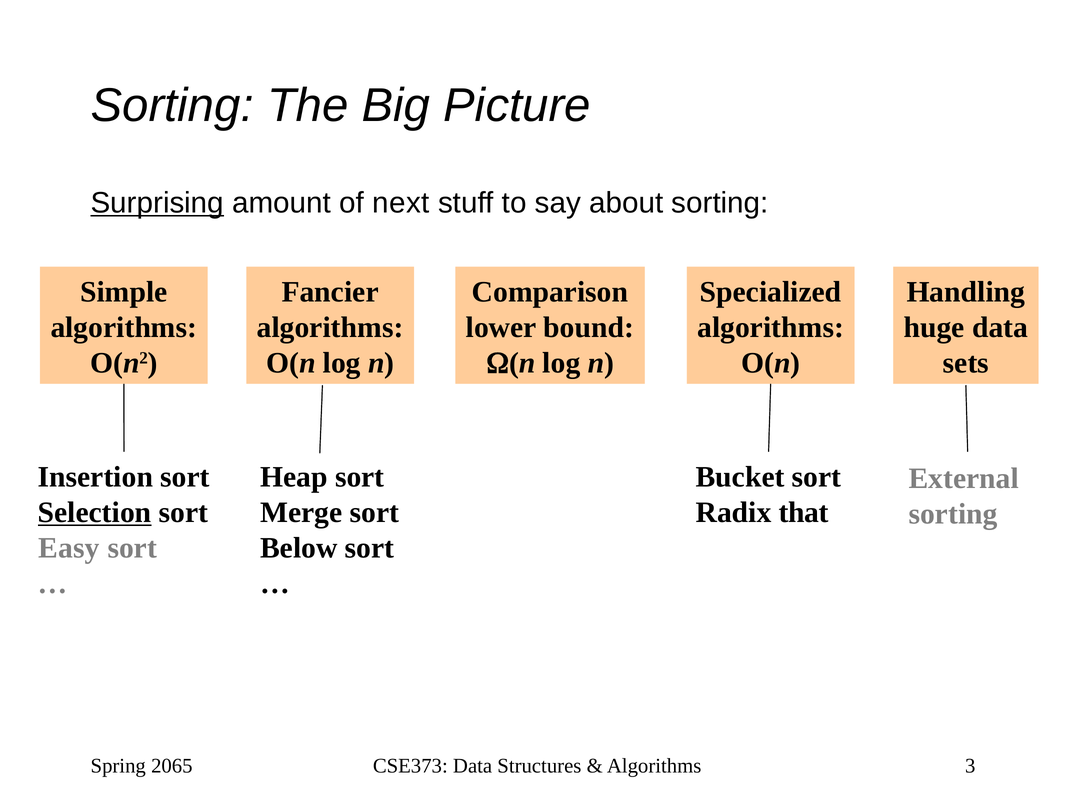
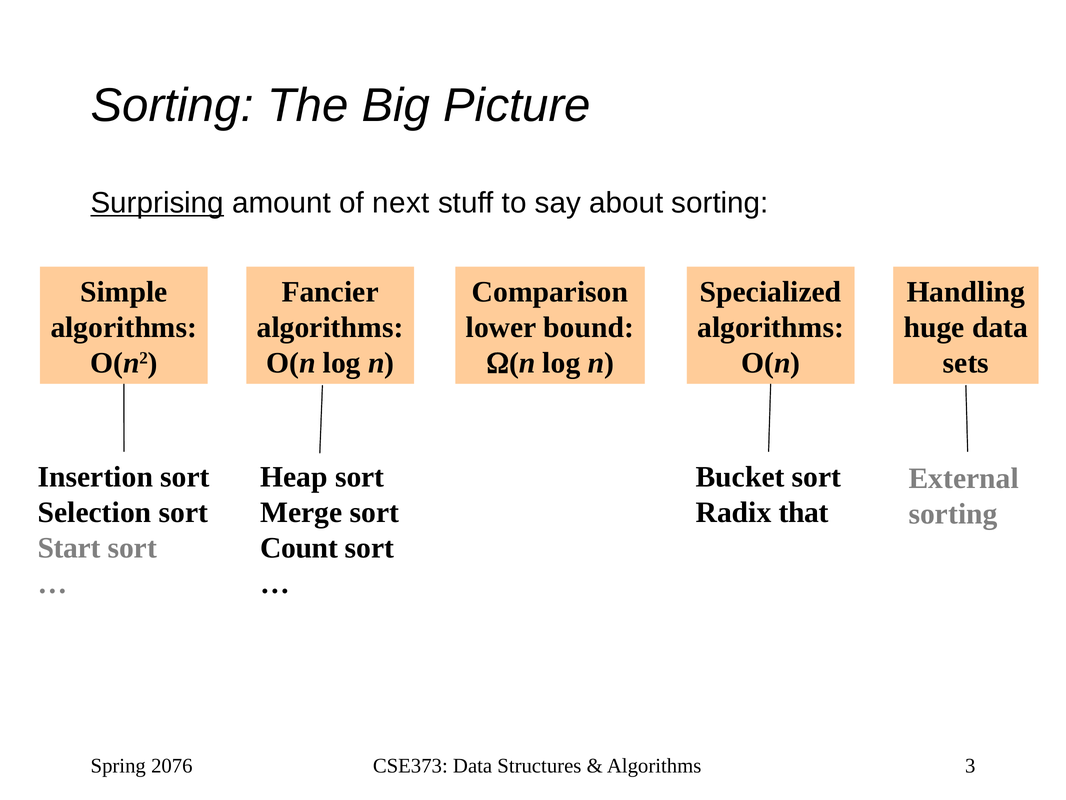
Selection underline: present -> none
Easy: Easy -> Start
Below: Below -> Count
2065: 2065 -> 2076
